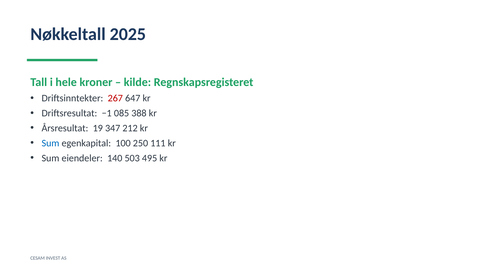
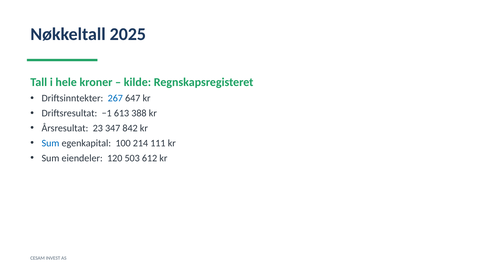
267 colour: red -> blue
085: 085 -> 613
19: 19 -> 23
212: 212 -> 842
250: 250 -> 214
140: 140 -> 120
495: 495 -> 612
